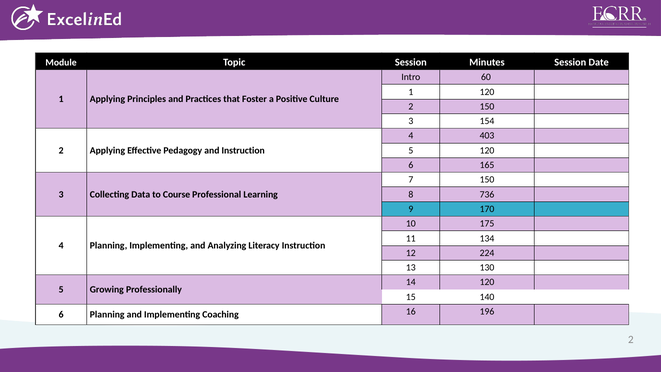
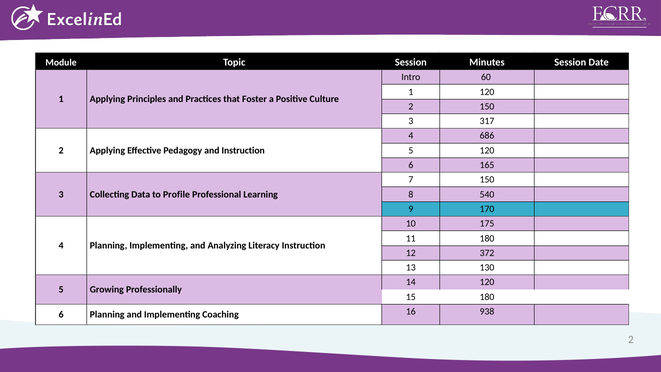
154: 154 -> 317
403: 403 -> 686
Course: Course -> Profile
736: 736 -> 540
11 134: 134 -> 180
224: 224 -> 372
15 140: 140 -> 180
196: 196 -> 938
